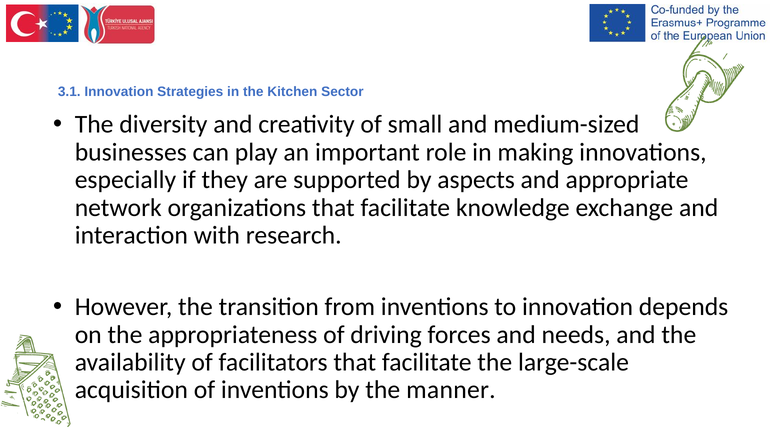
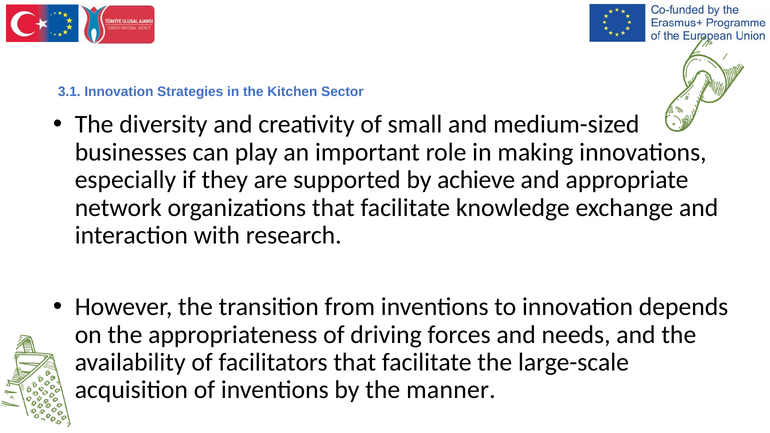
aspects: aspects -> achieve
